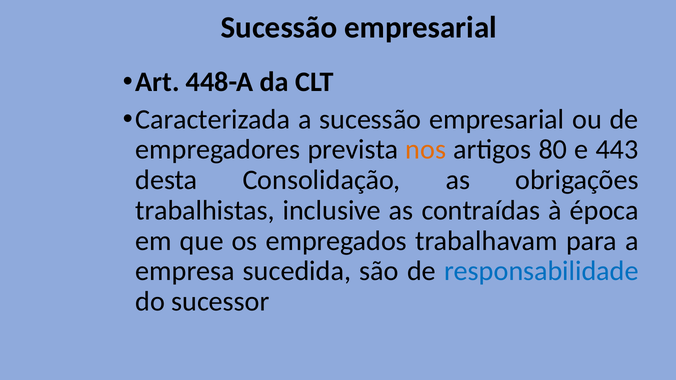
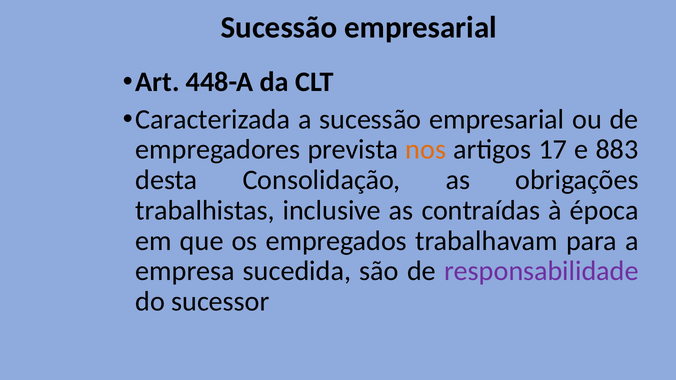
80: 80 -> 17
443: 443 -> 883
responsabilidade colour: blue -> purple
